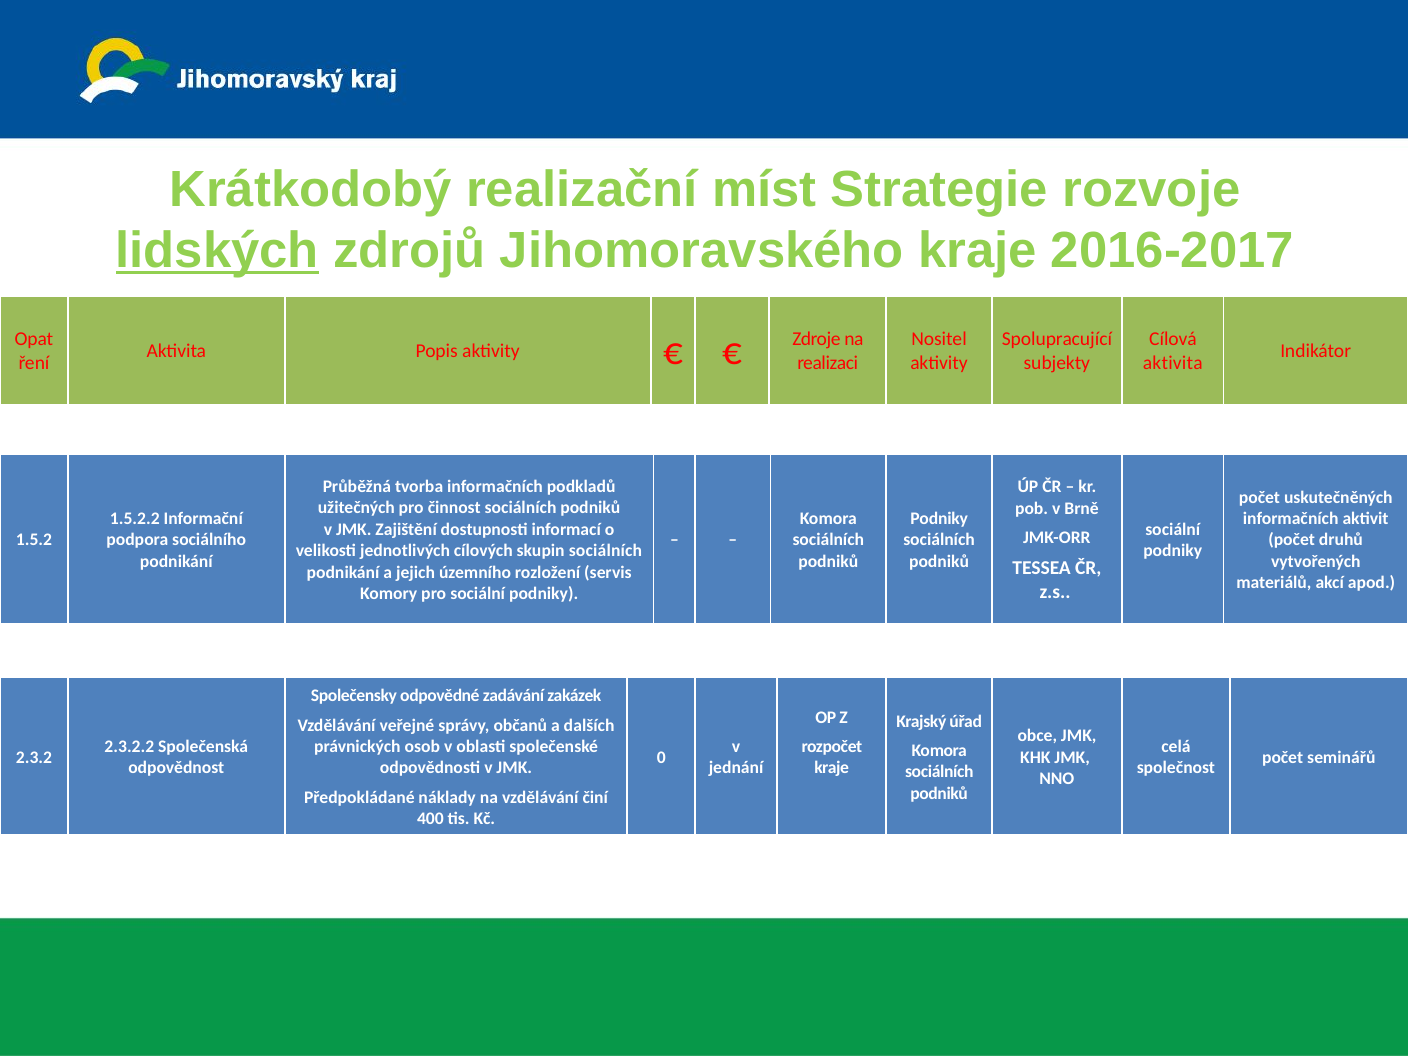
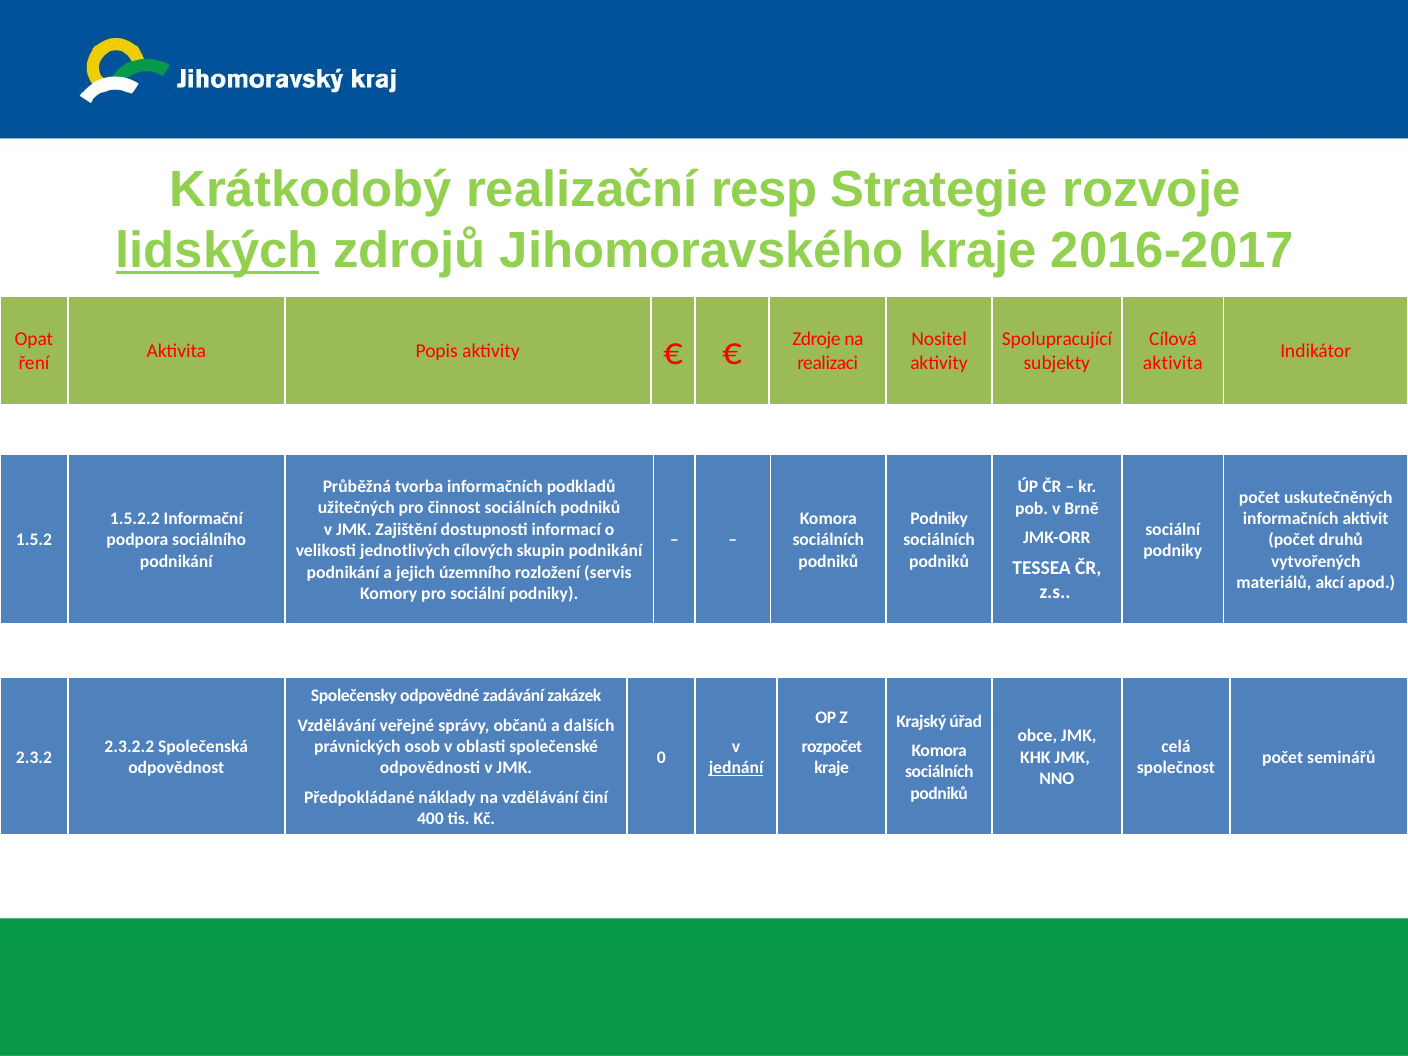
míst: míst -> resp
skupin sociálních: sociálních -> podnikání
jednání underline: none -> present
